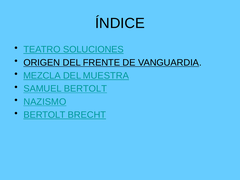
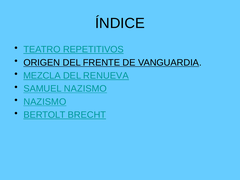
SOLUCIONES: SOLUCIONES -> REPETITIVOS
MUESTRA: MUESTRA -> RENUEVA
SAMUEL BERTOLT: BERTOLT -> NAZISMO
